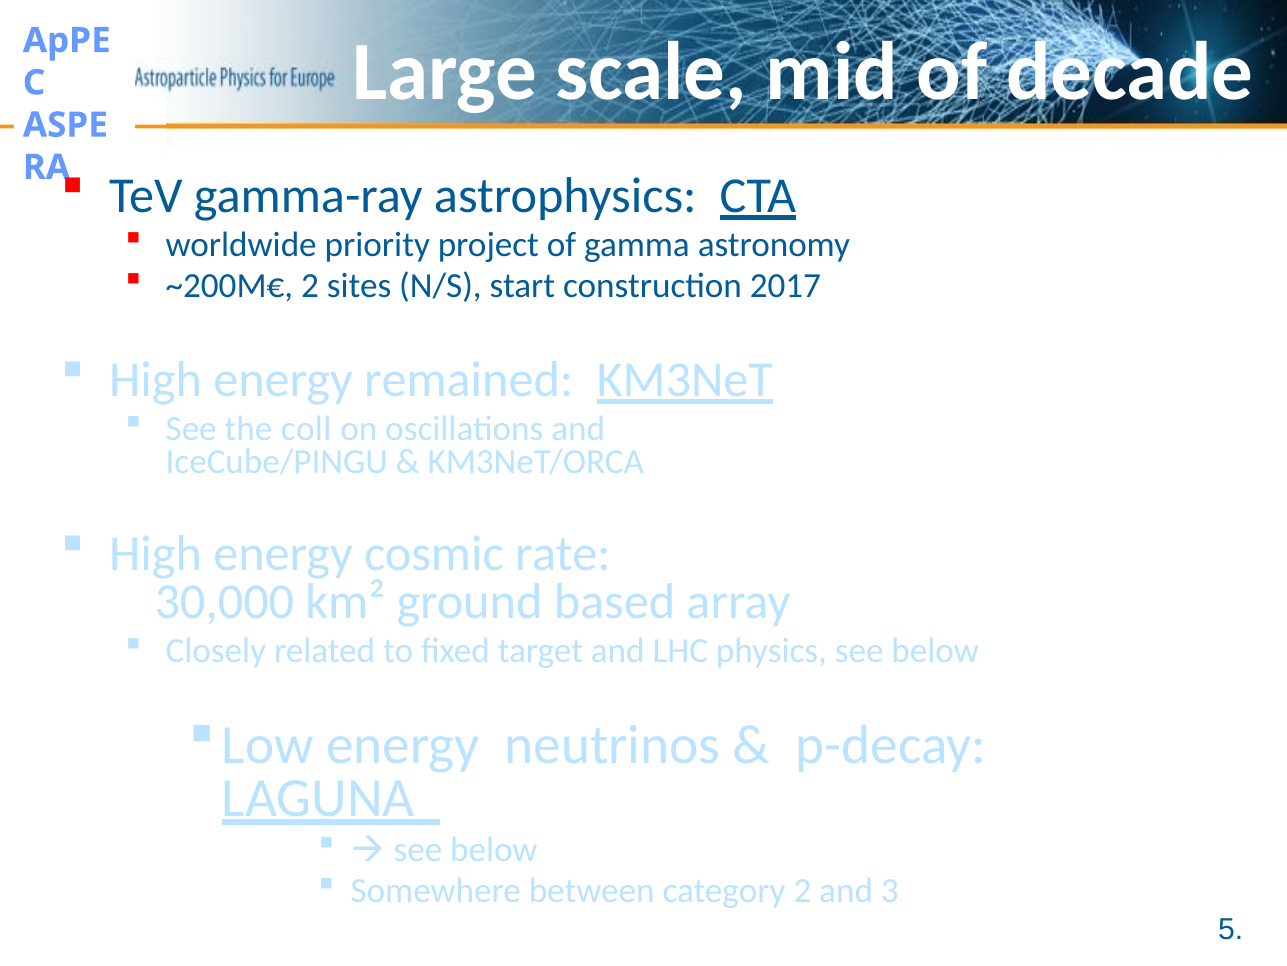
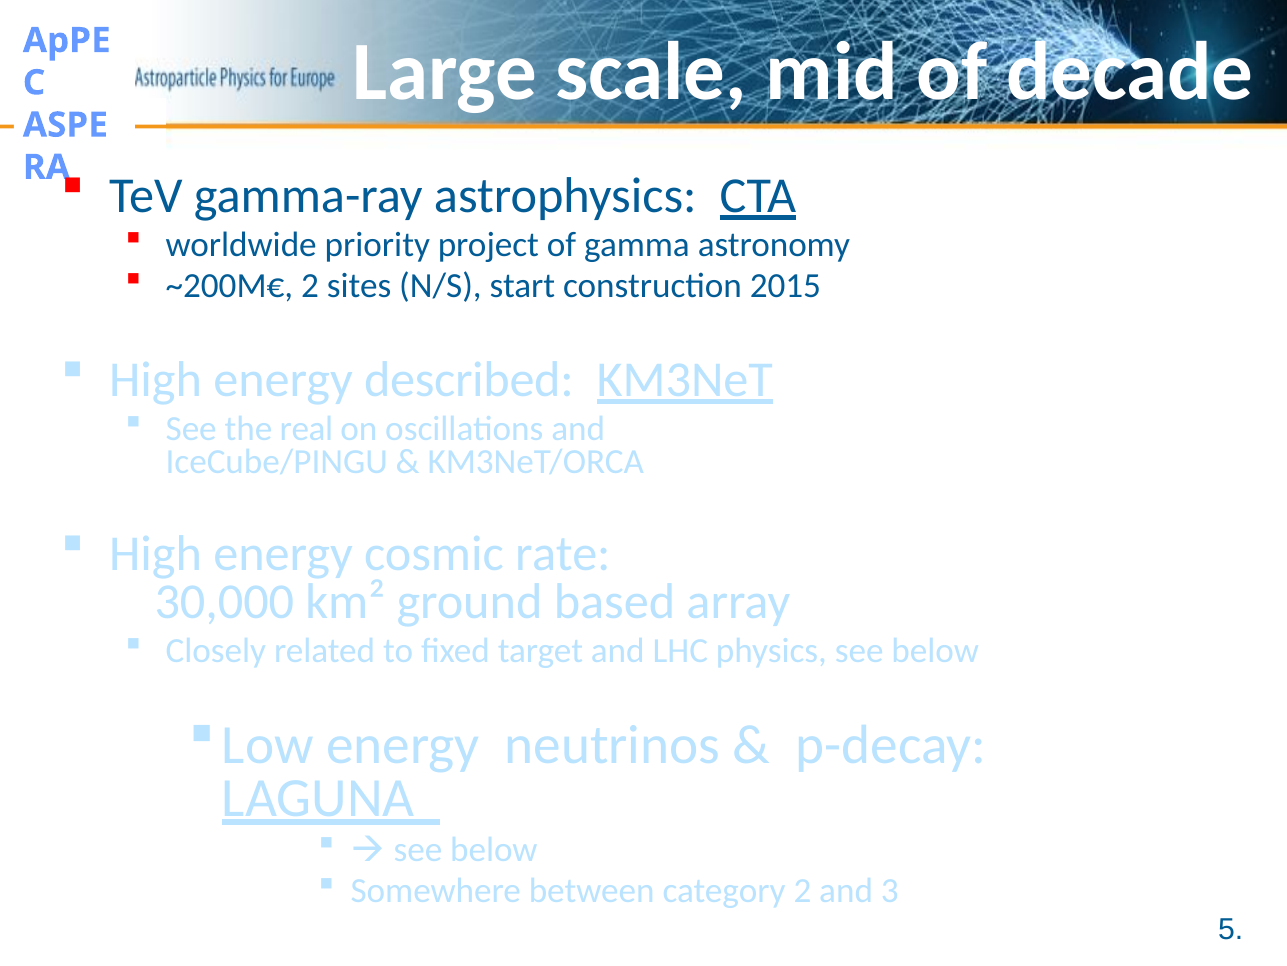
2017: 2017 -> 2015
remained: remained -> described
coll: coll -> real
